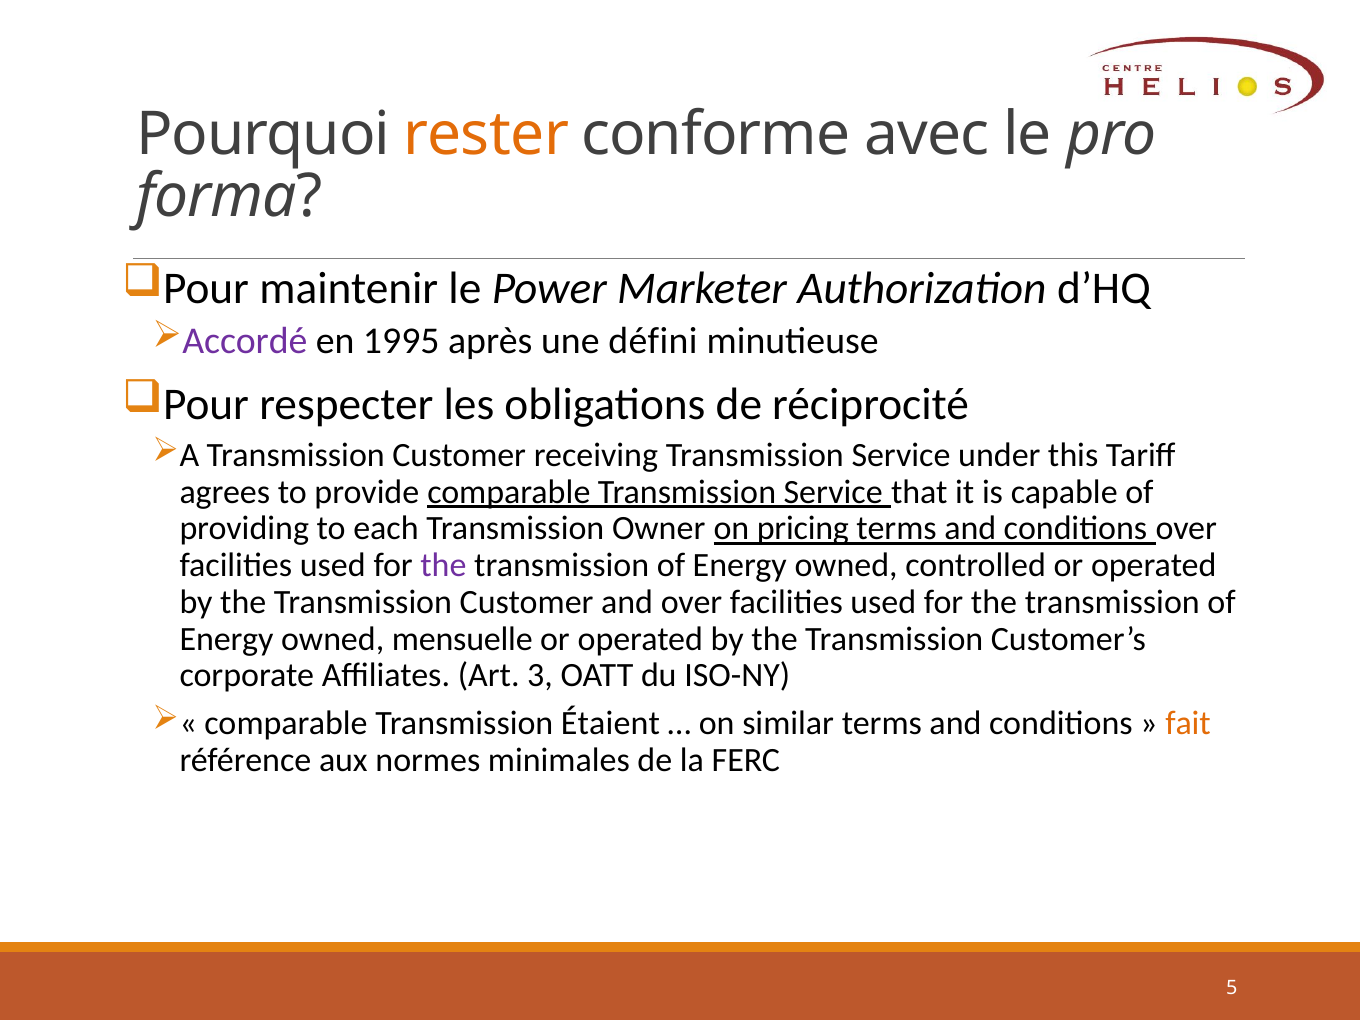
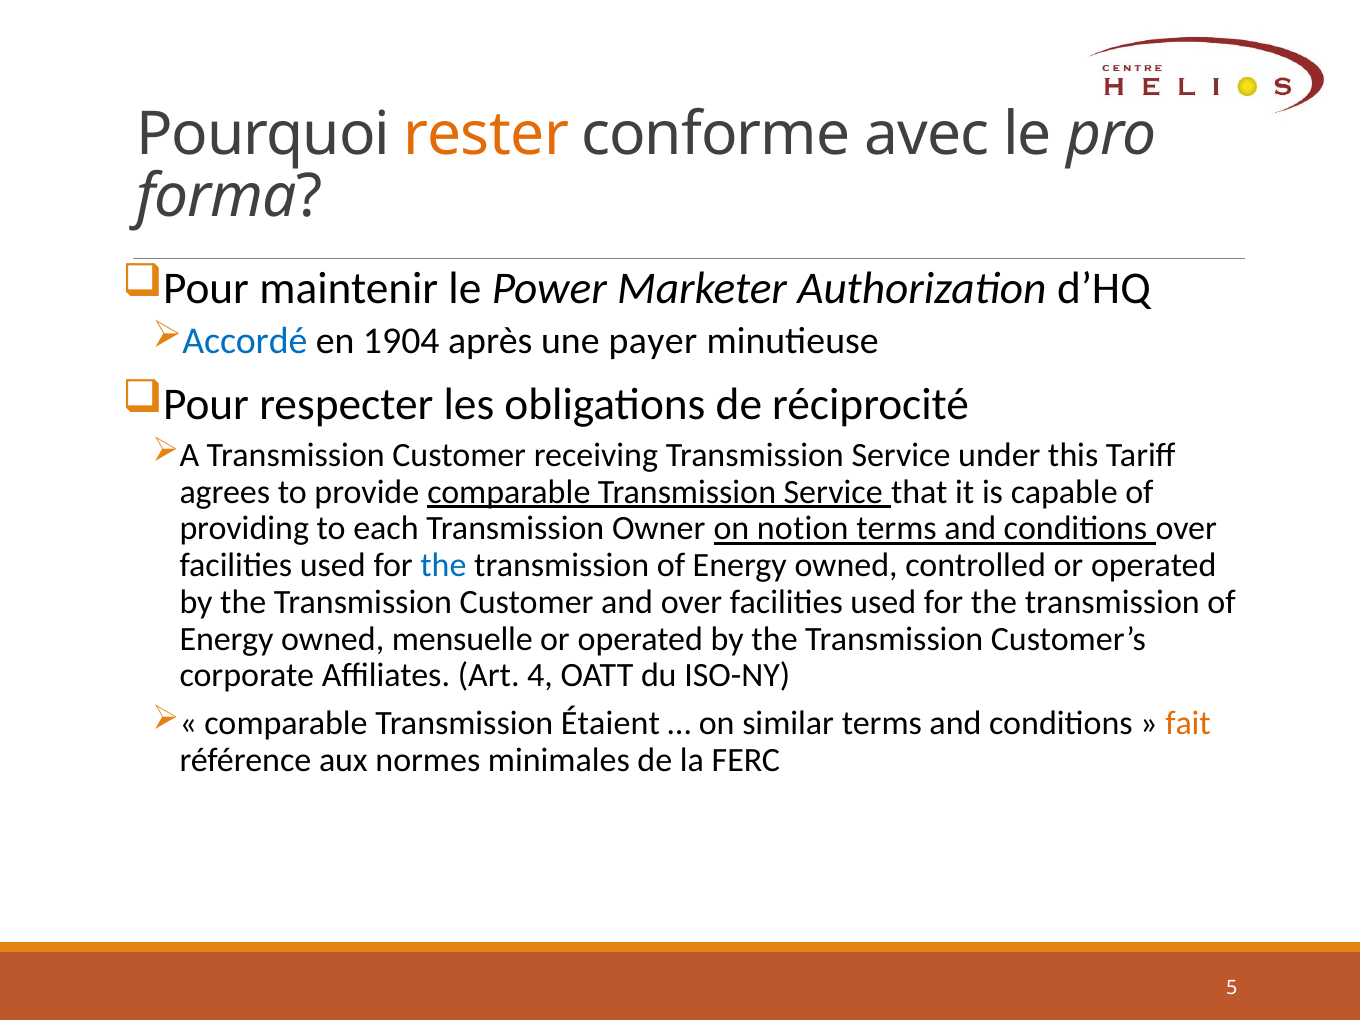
Accordé colour: purple -> blue
1995: 1995 -> 1904
défini: défini -> payer
pricing: pricing -> notion
the at (443, 565) colour: purple -> blue
3: 3 -> 4
